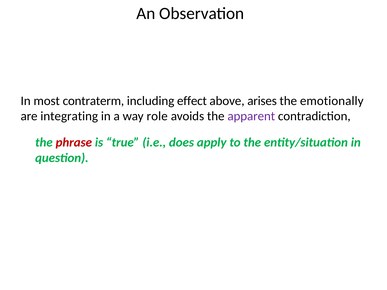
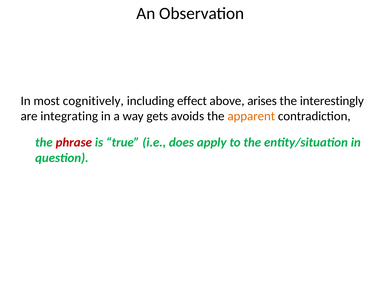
contraterm: contraterm -> cognitively
emotionally: emotionally -> interestingly
role: role -> gets
apparent colour: purple -> orange
